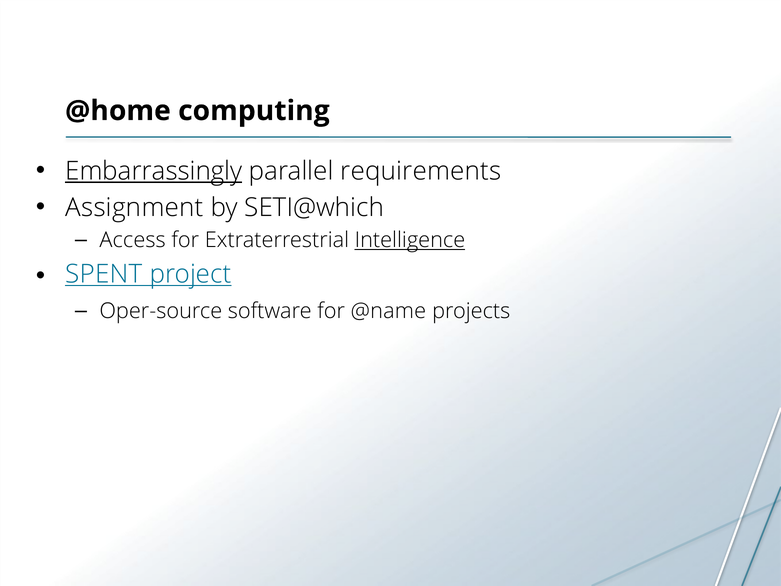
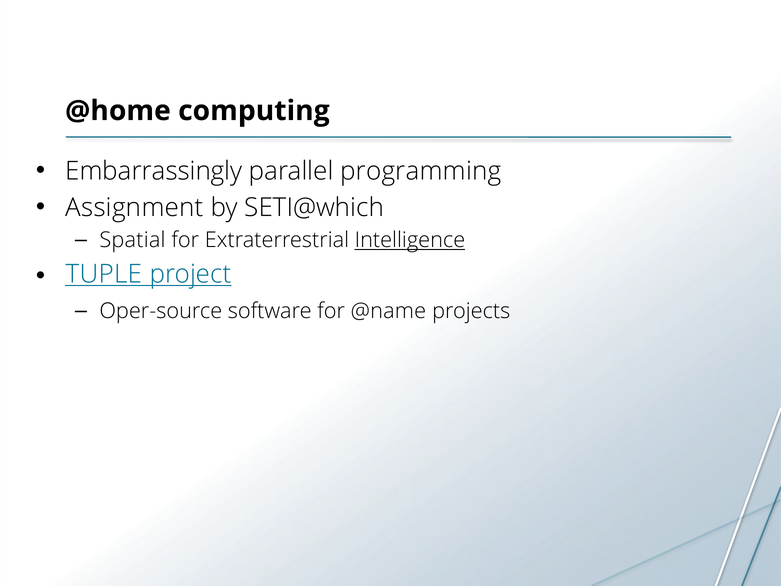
Embarrassingly underline: present -> none
requirements: requirements -> programming
Access: Access -> Spatial
SPENT: SPENT -> TUPLE
